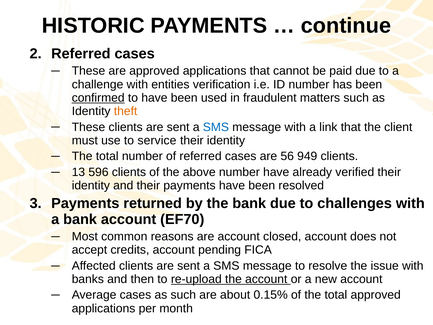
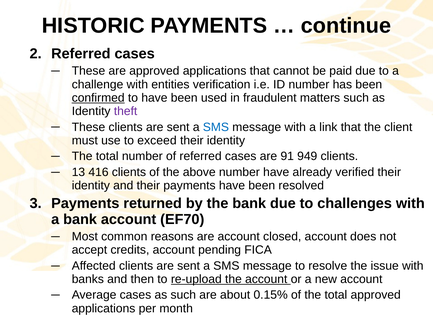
theft colour: orange -> purple
service: service -> exceed
56: 56 -> 91
596: 596 -> 416
